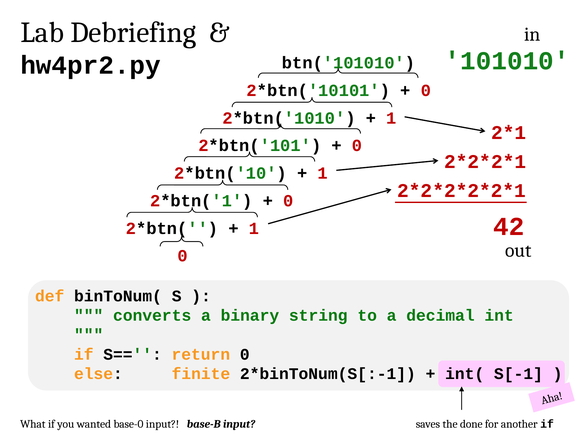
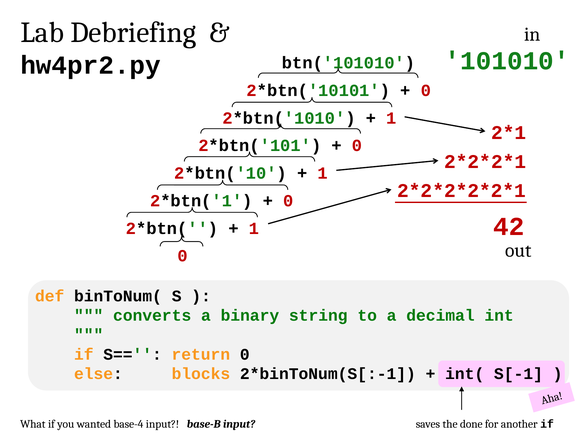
finite: finite -> blocks
base-0: base-0 -> base-4
